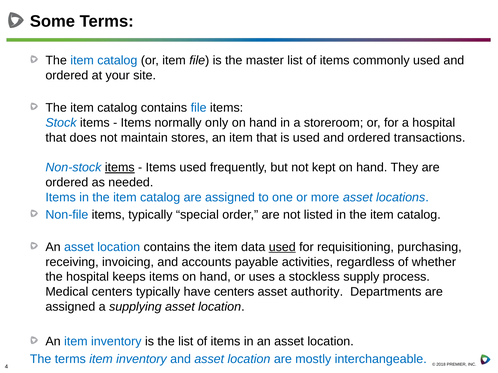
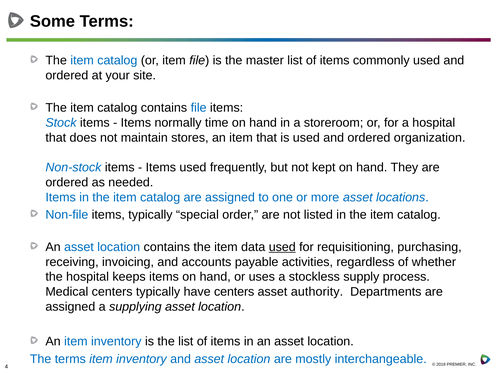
only: only -> time
transactions: transactions -> organization
items at (120, 168) underline: present -> none
